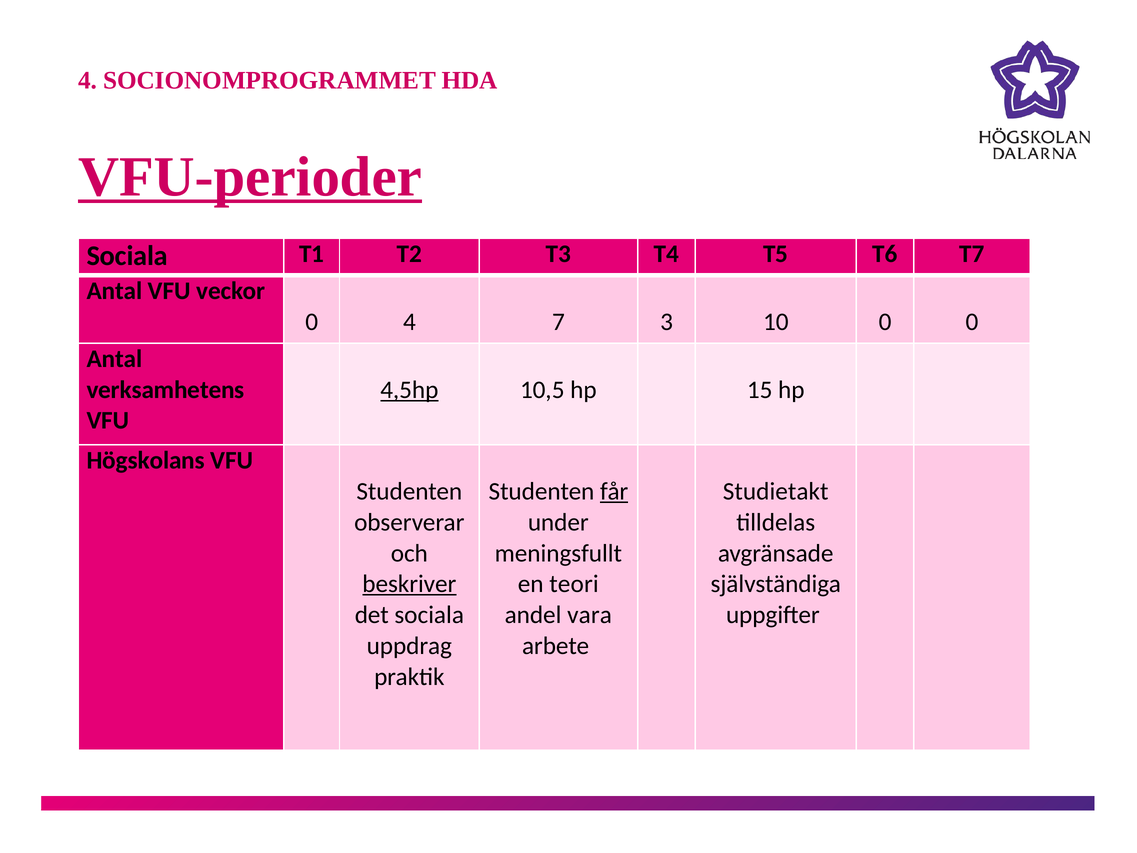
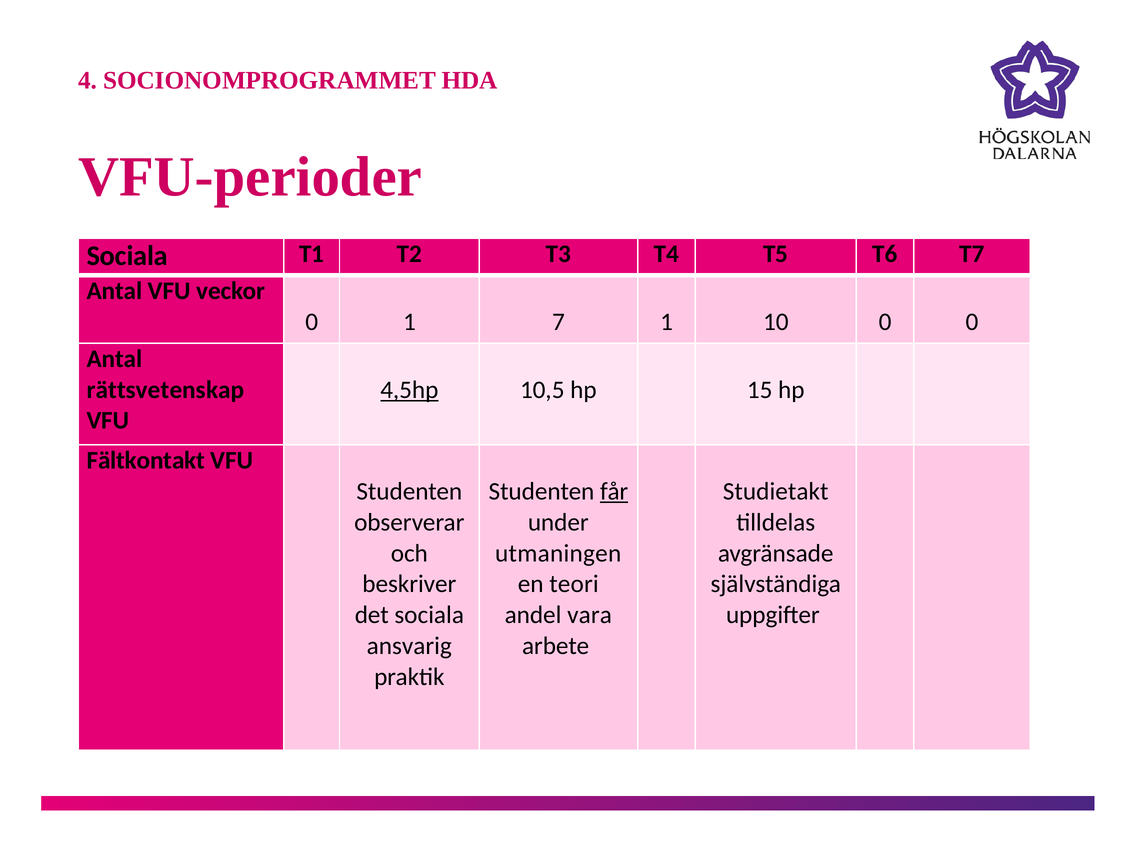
VFU-perioder underline: present -> none
0 4: 4 -> 1
7 3: 3 -> 1
verksamhetens: verksamhetens -> rättsvetenskap
Högskolans: Högskolans -> Fältkontakt
meningsfullt: meningsfullt -> utmaningen
beskriver underline: present -> none
uppdrag: uppdrag -> ansvarig
